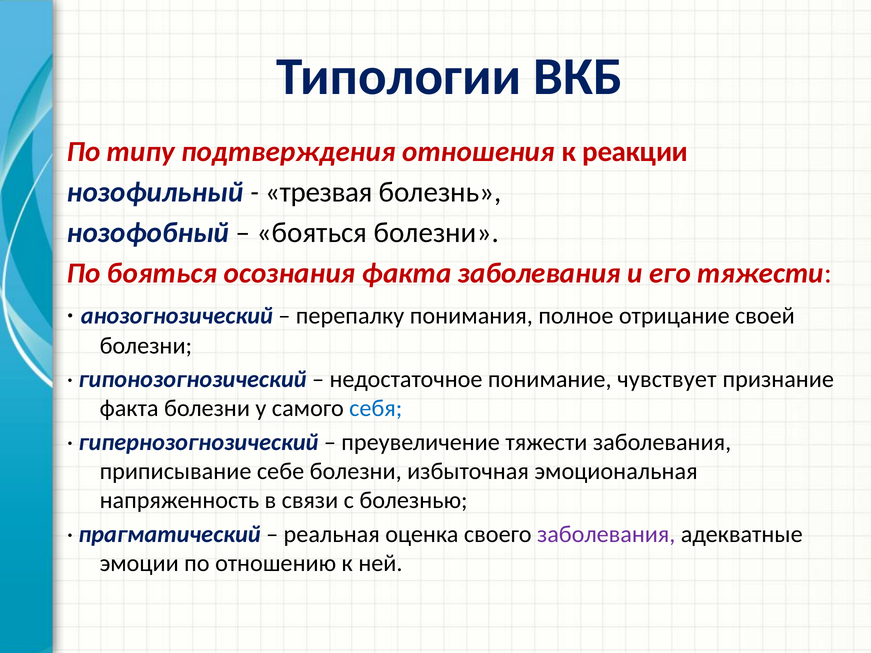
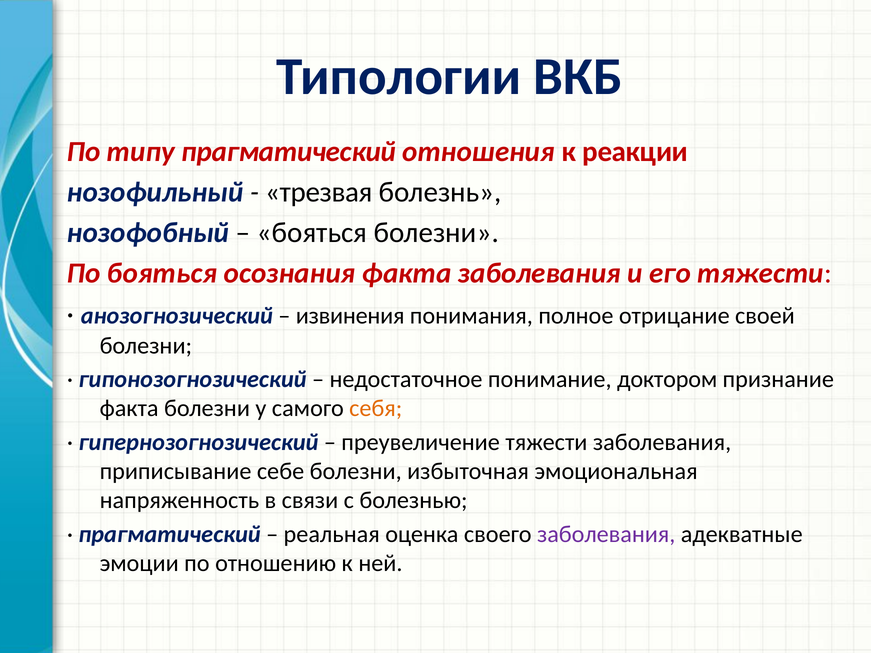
типу подтверждения: подтверждения -> прагматический
перепалку: перепалку -> извинения
чувствует: чувствует -> доктором
себя colour: blue -> orange
